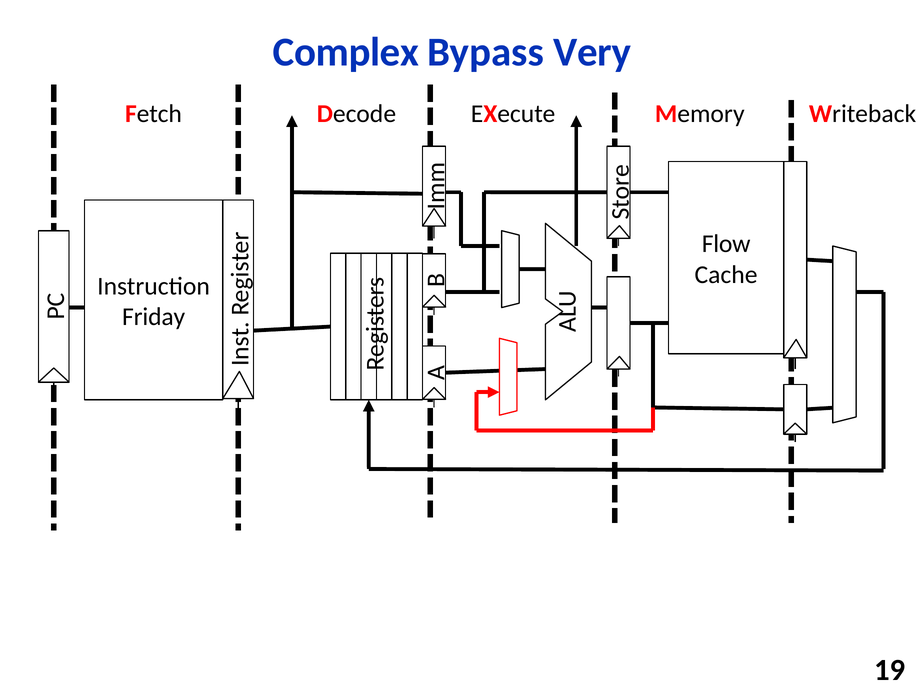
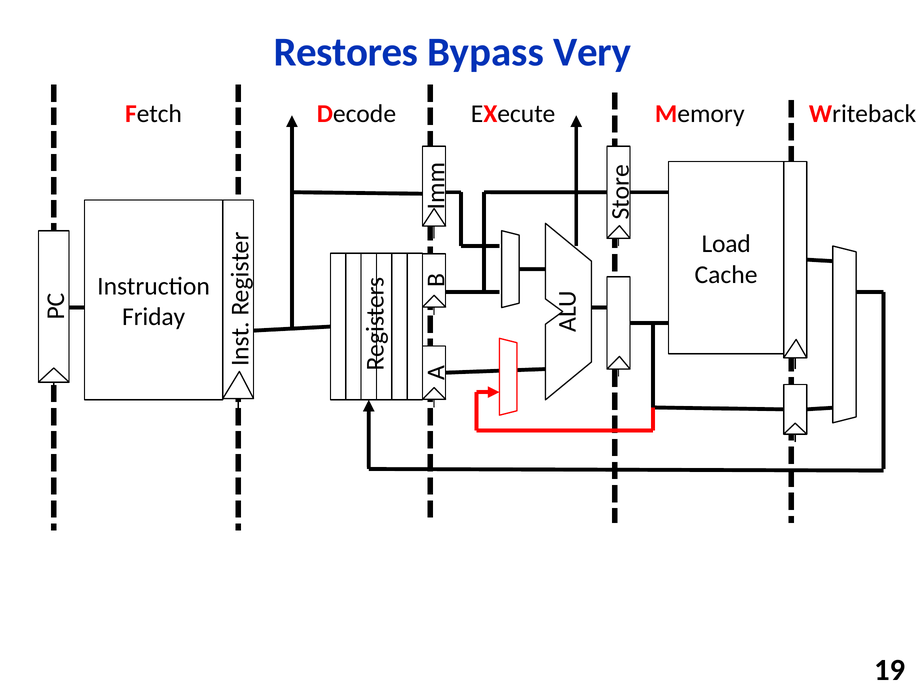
Complex: Complex -> Restores
Flow: Flow -> Load
